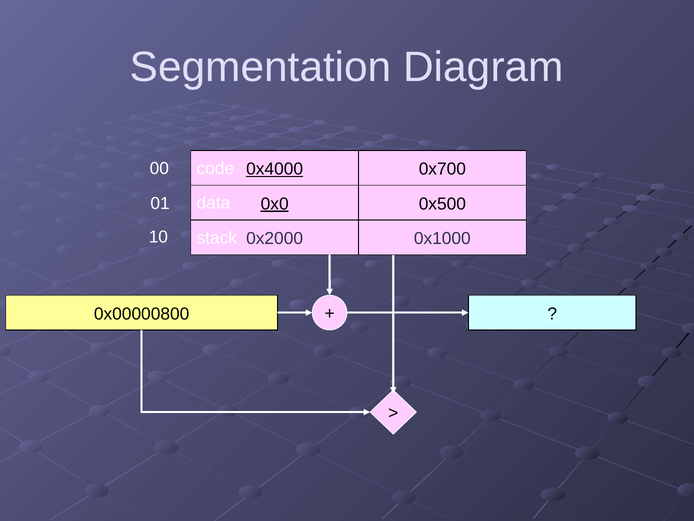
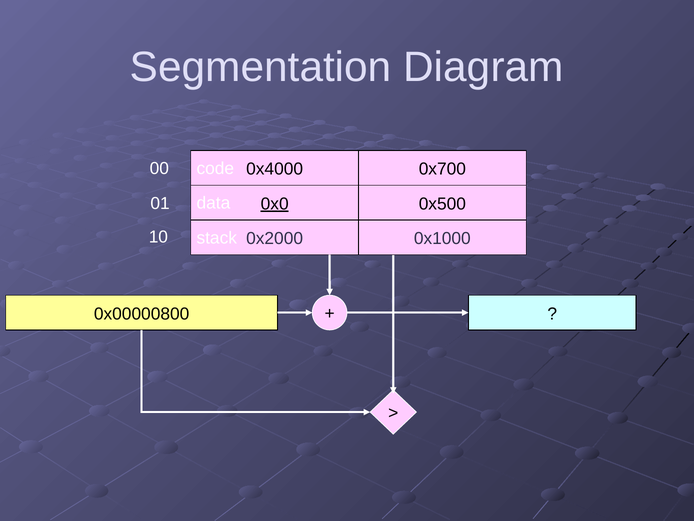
0x4000 underline: present -> none
